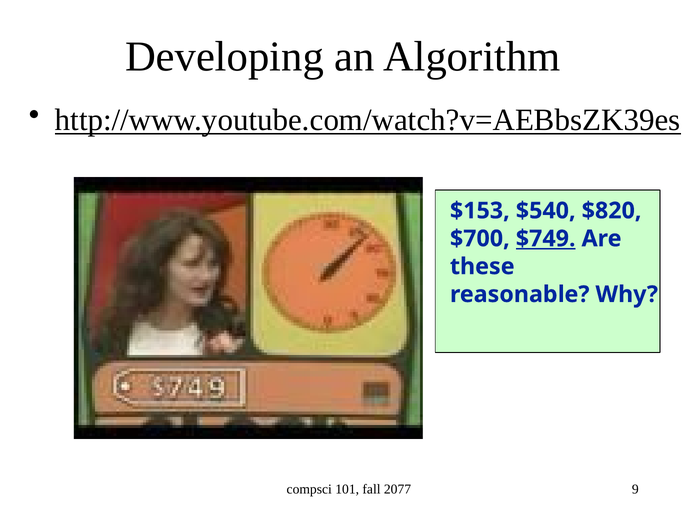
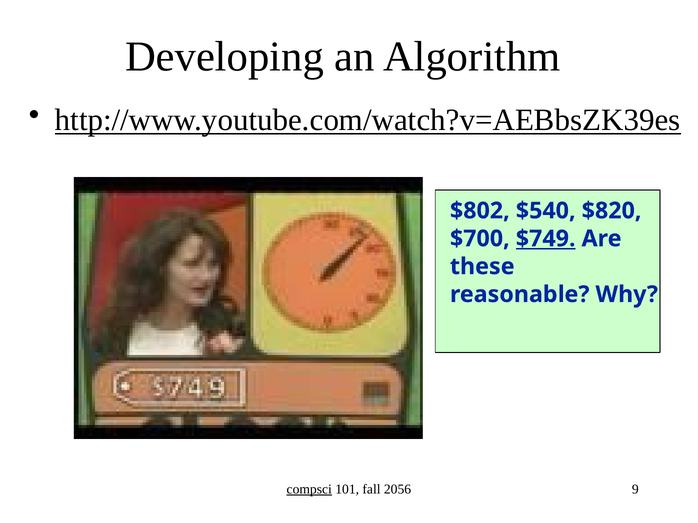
$153: $153 -> $802
compsci underline: none -> present
2077: 2077 -> 2056
